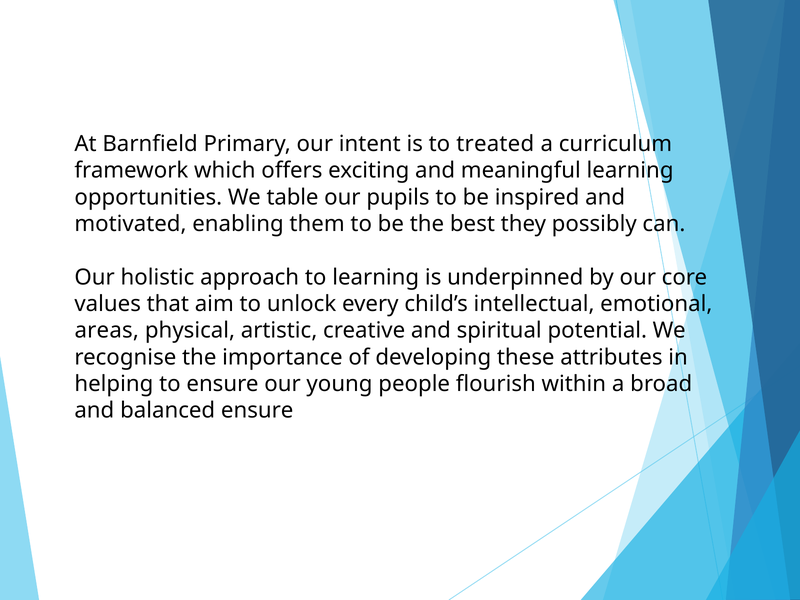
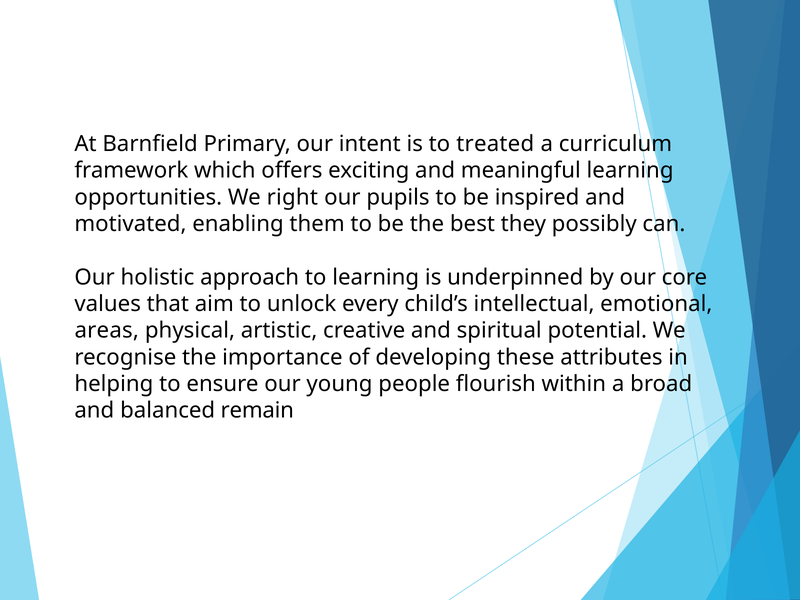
table: table -> right
balanced ensure: ensure -> remain
